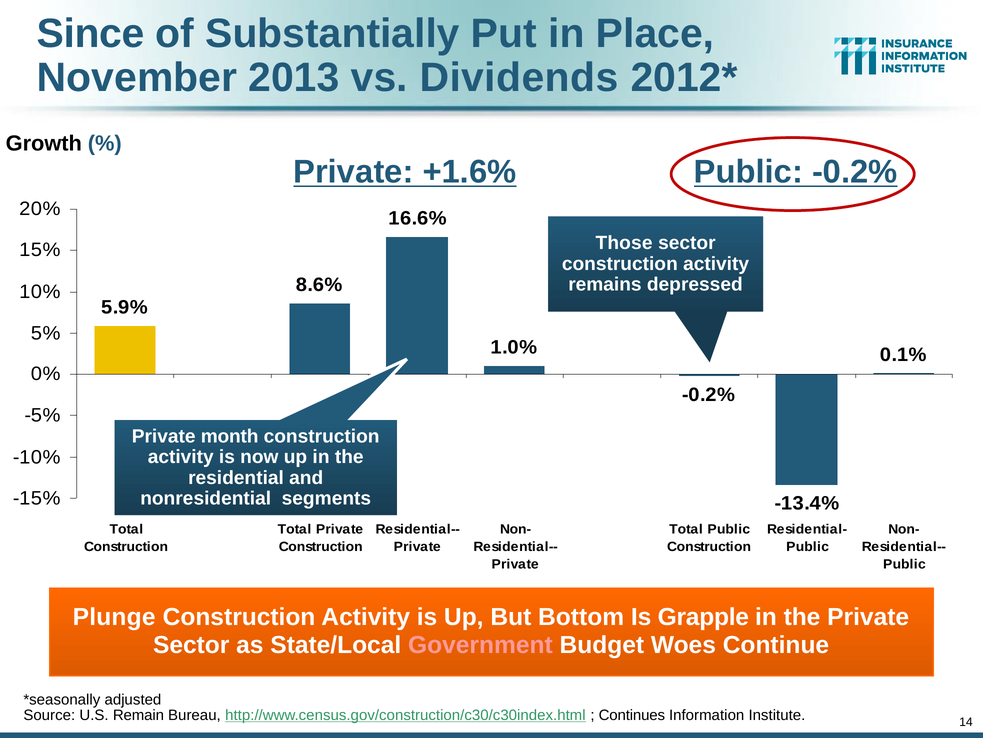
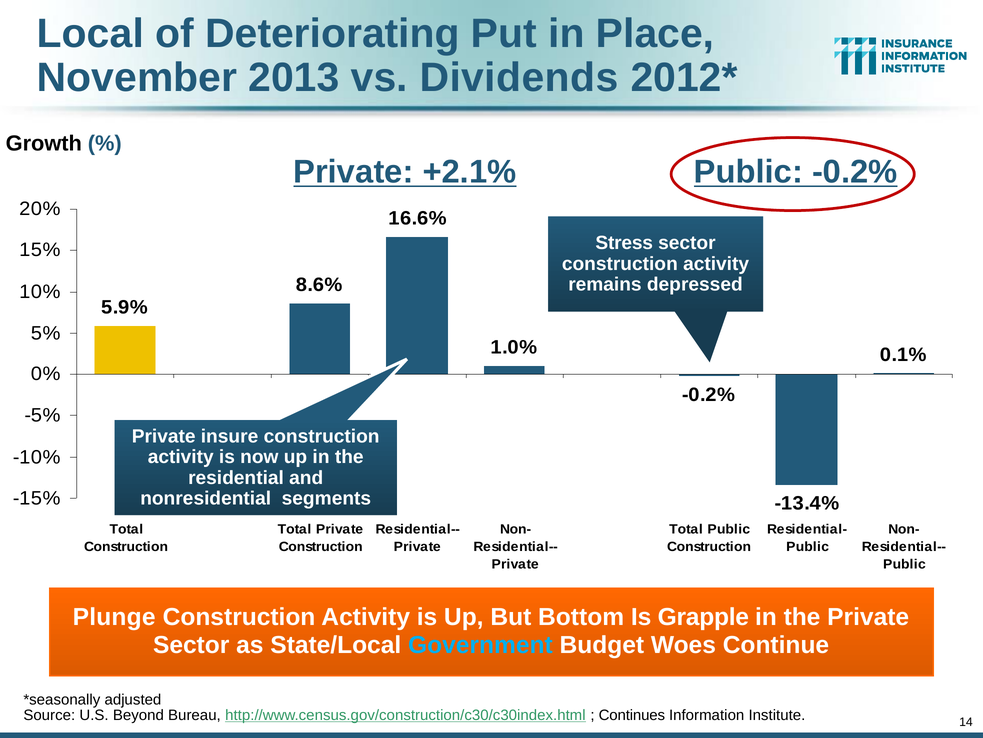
Since: Since -> Local
Substantially: Substantially -> Deteriorating
+1.6%: +1.6% -> +2.1%
Those: Those -> Stress
month: month -> insure
Government colour: pink -> light blue
Remain: Remain -> Beyond
